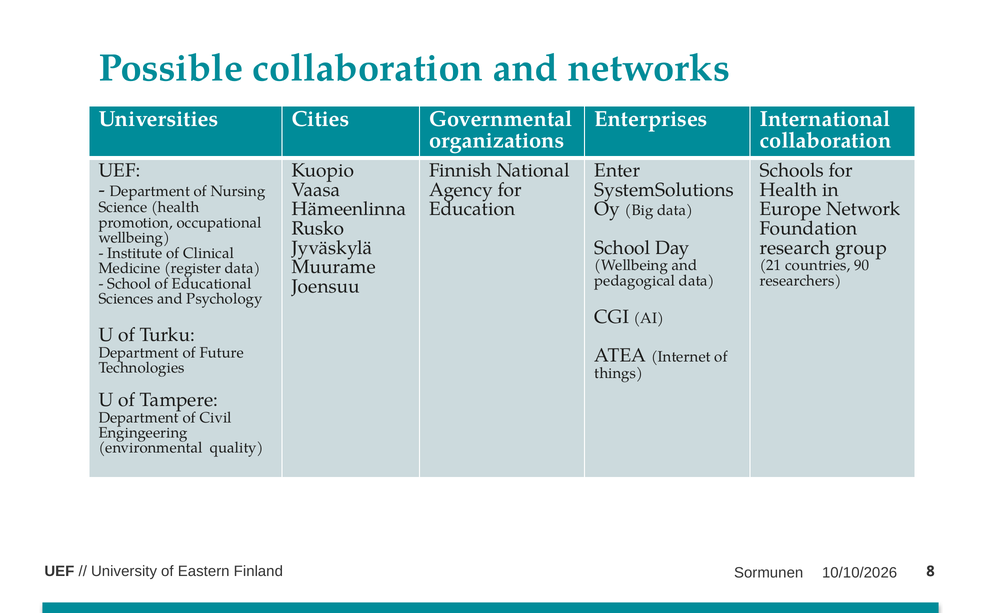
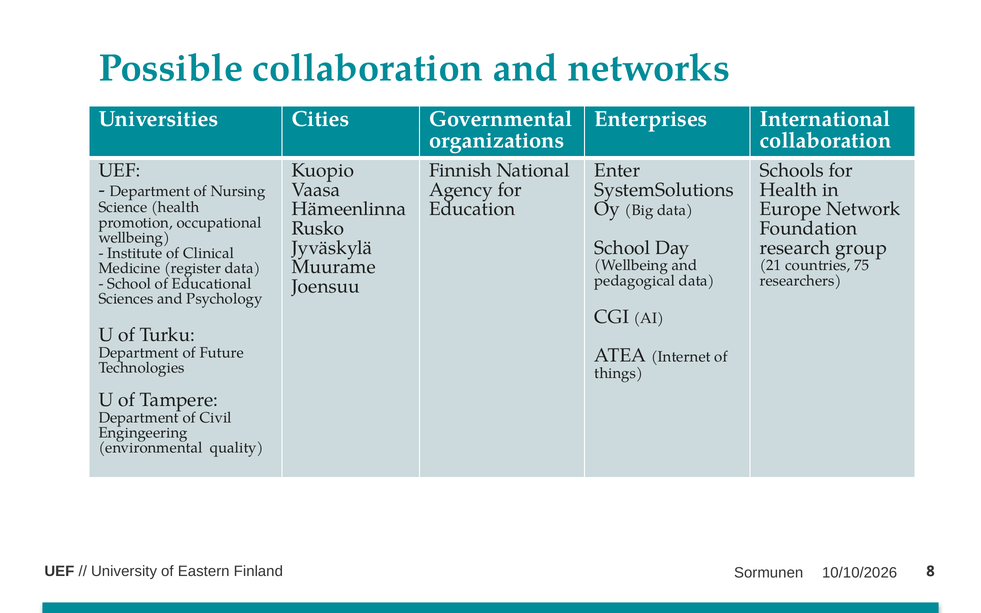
90: 90 -> 75
